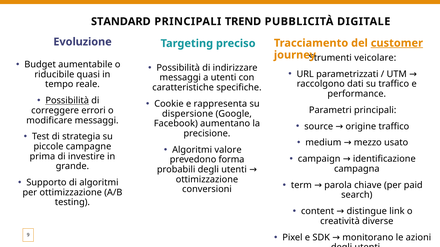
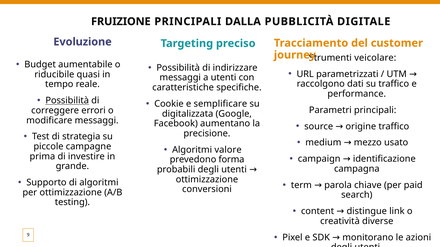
STANDARD: STANDARD -> FRUIZIONE
TREND: TREND -> DALLA
customer underline: present -> none
rappresenta: rappresenta -> semplificare
dispersione: dispersione -> digitalizzata
